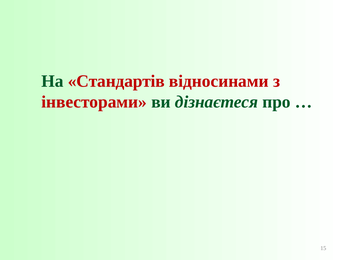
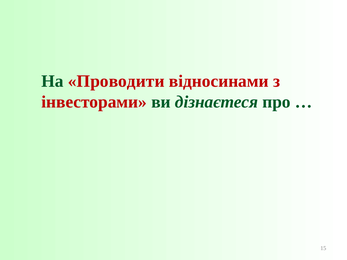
Стандартів: Стандартів -> Проводити
